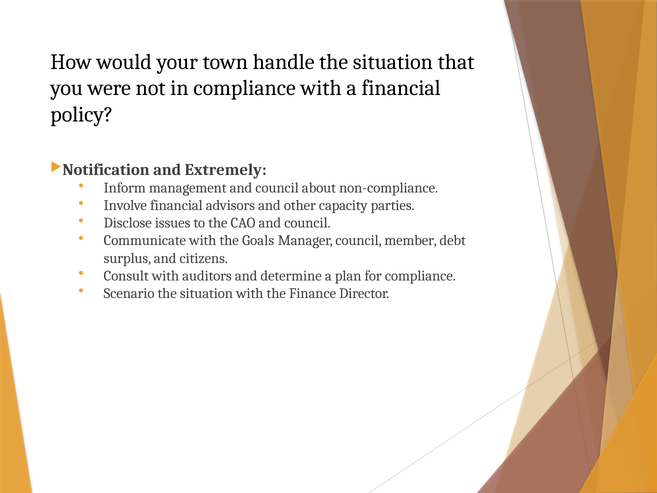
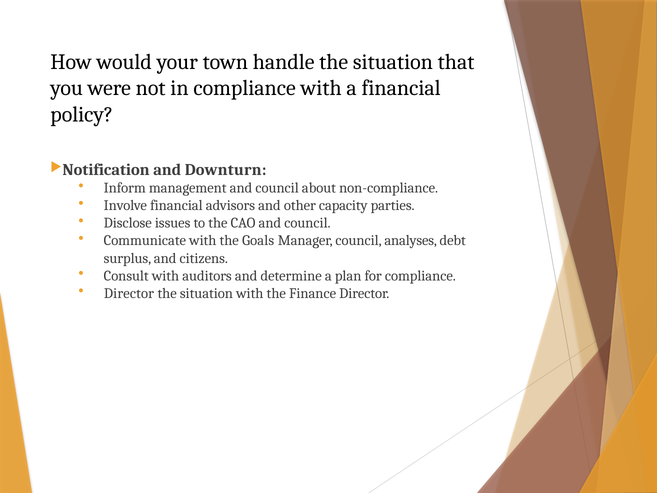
Extremely: Extremely -> Downturn
member: member -> analyses
Scenario at (129, 293): Scenario -> Director
